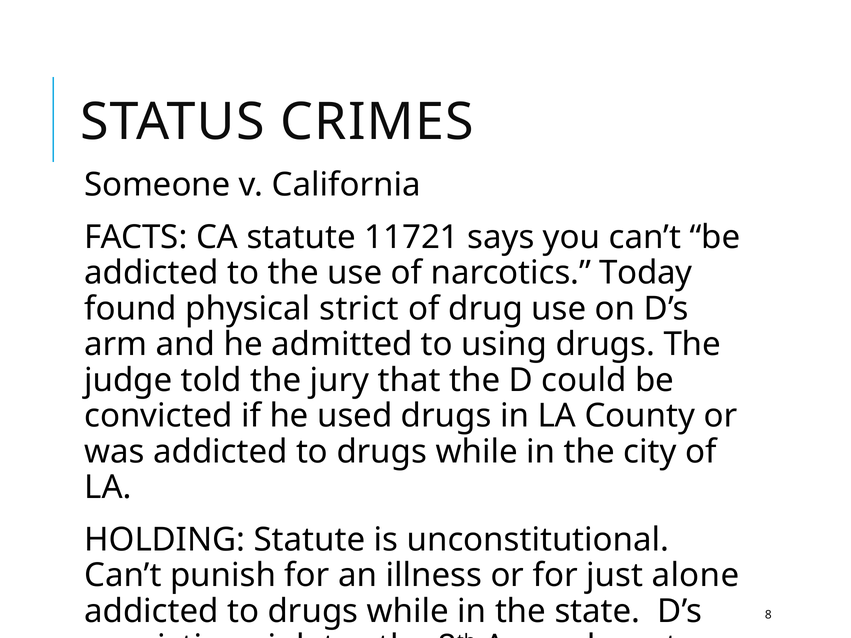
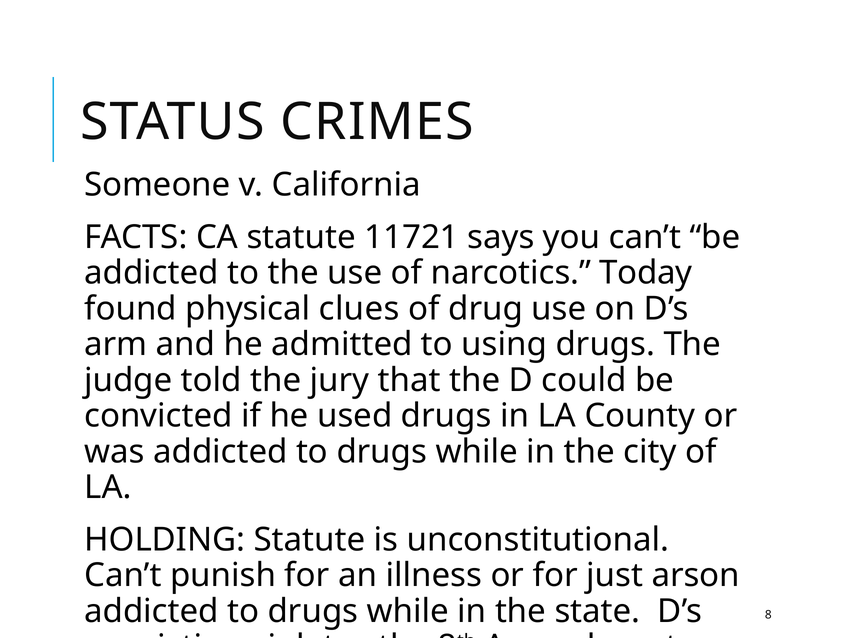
strict: strict -> clues
alone: alone -> arson
